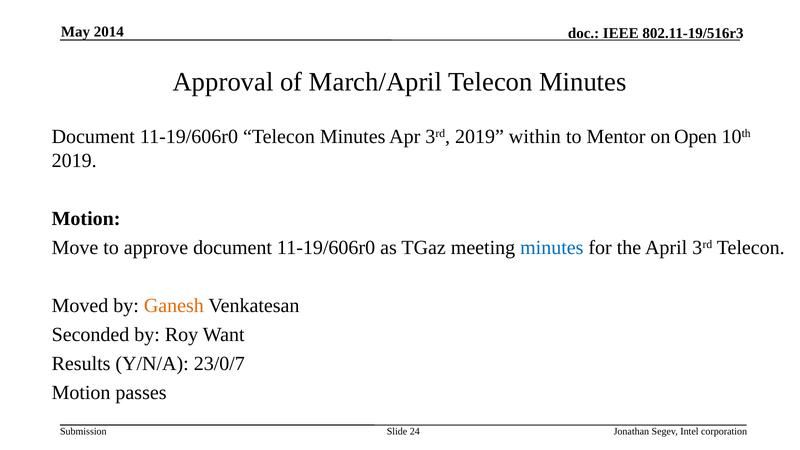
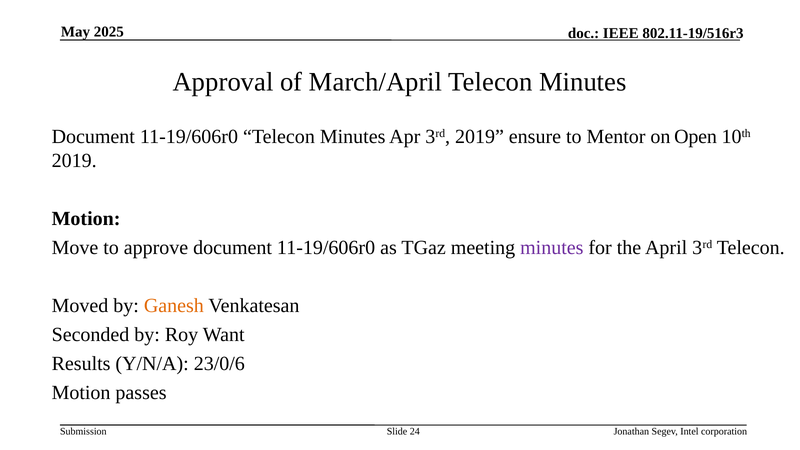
2014: 2014 -> 2025
within: within -> ensure
minutes at (552, 248) colour: blue -> purple
23/0/7: 23/0/7 -> 23/0/6
